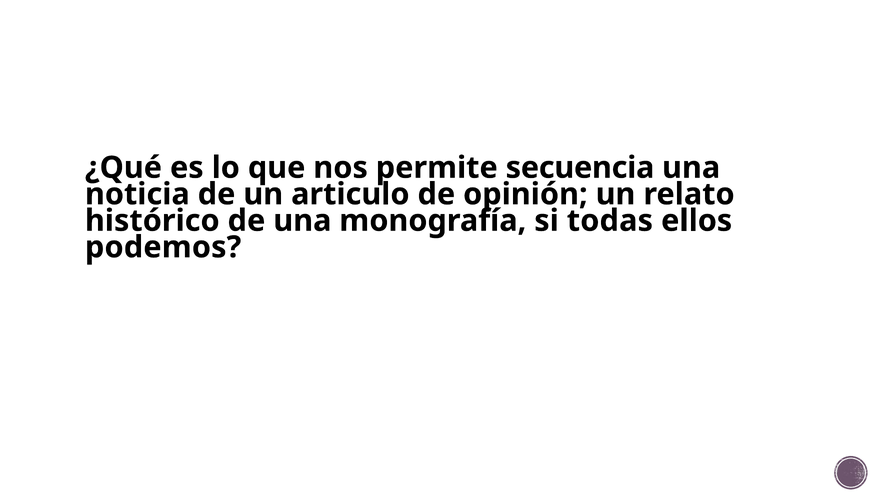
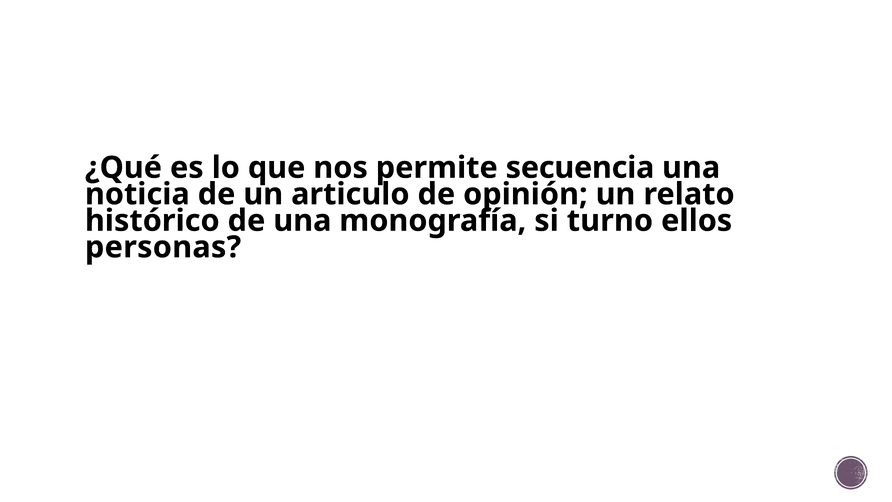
todas: todas -> turno
podemos: podemos -> personas
